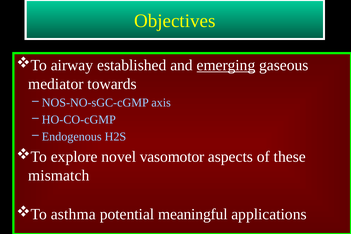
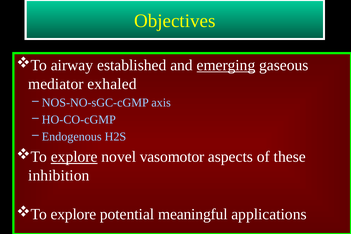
towards: towards -> exhaled
explore at (74, 157) underline: none -> present
mismatch: mismatch -> inhibition
asthma at (73, 214): asthma -> explore
